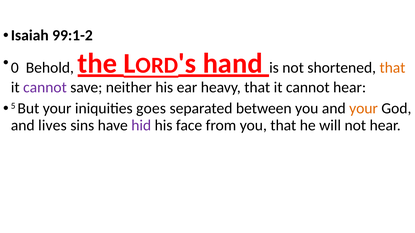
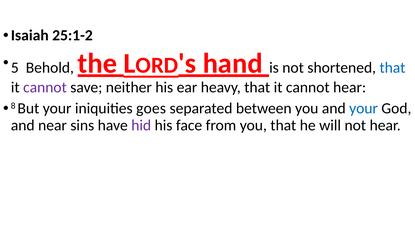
99:1-2: 99:1-2 -> 25:1-2
0: 0 -> 5
that at (392, 68) colour: orange -> blue
5: 5 -> 8
your at (364, 109) colour: orange -> blue
lives: lives -> near
